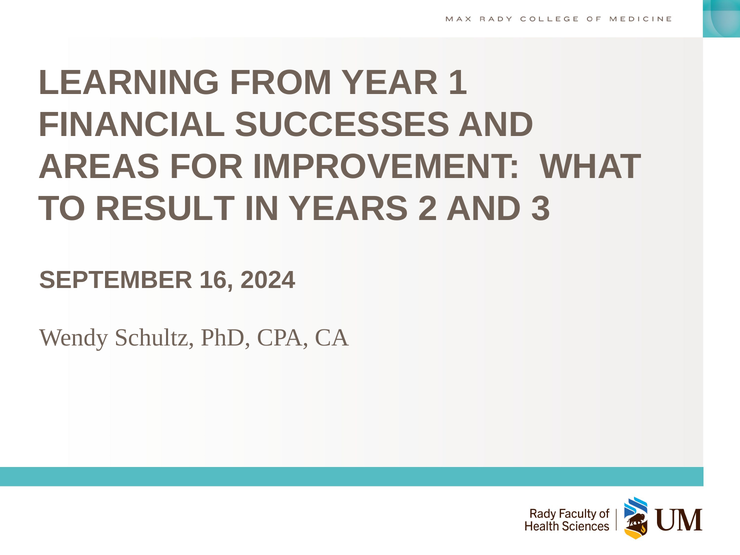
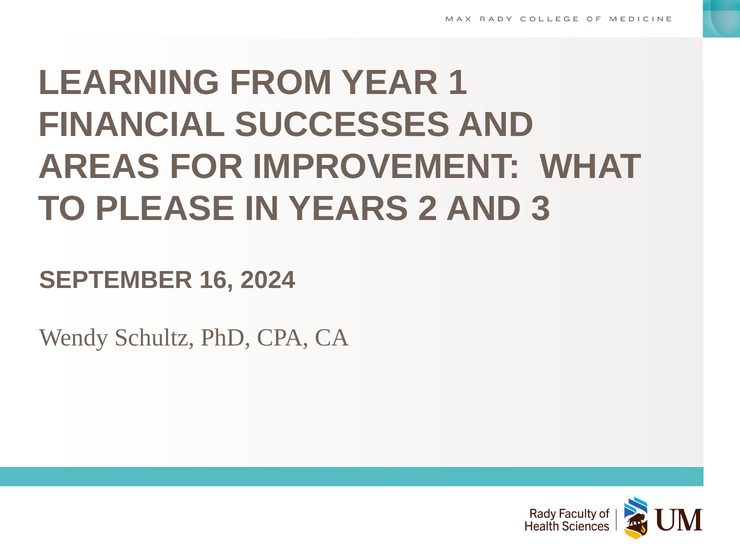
RESULT: RESULT -> PLEASE
